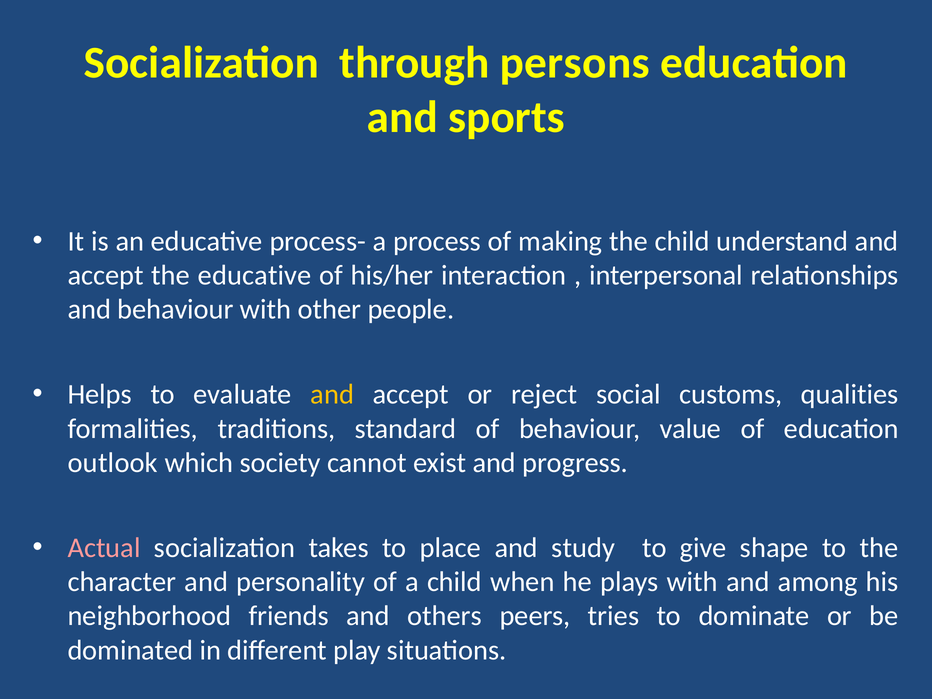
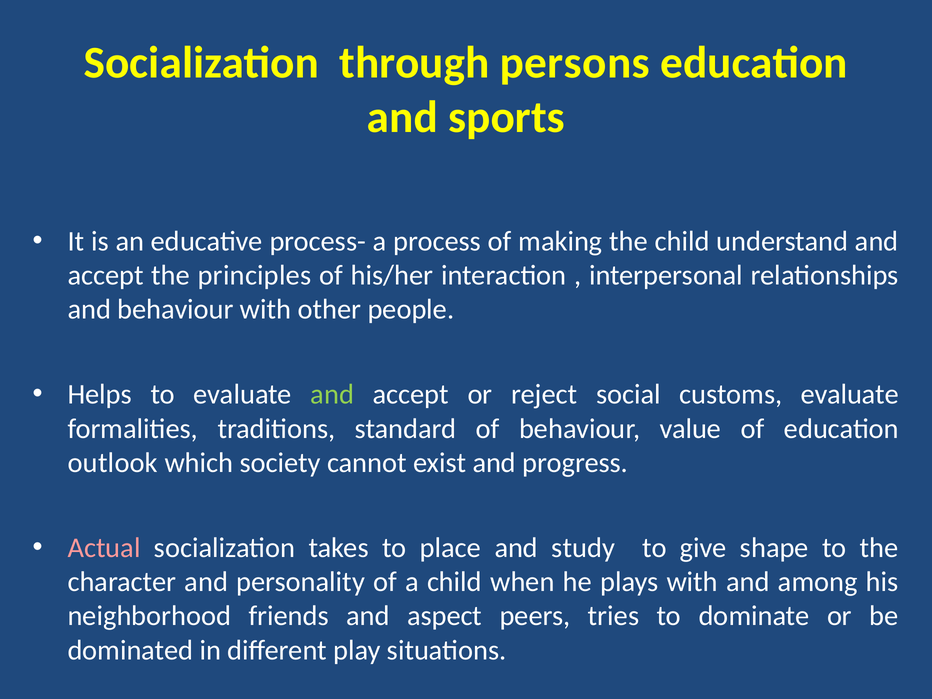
the educative: educative -> principles
and at (332, 394) colour: yellow -> light green
customs qualities: qualities -> evaluate
others: others -> aspect
